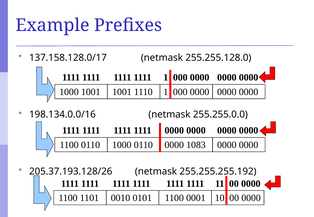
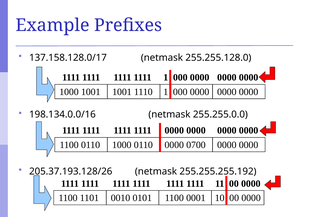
1083: 1083 -> 0700
